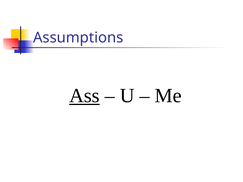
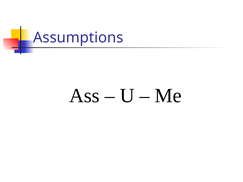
Ass underline: present -> none
